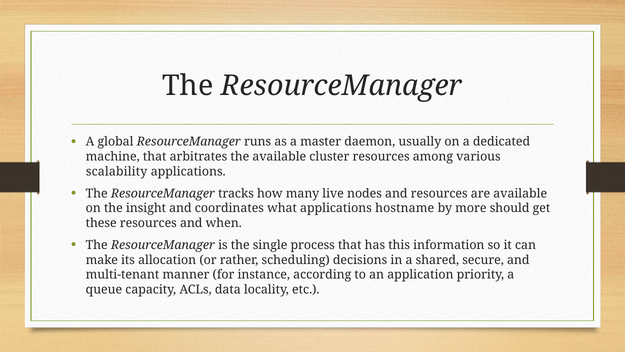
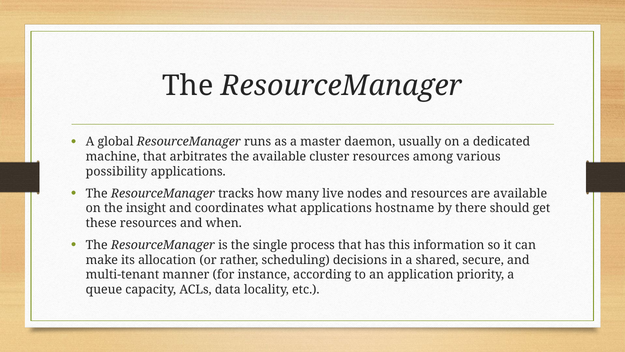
scalability: scalability -> possibility
more: more -> there
